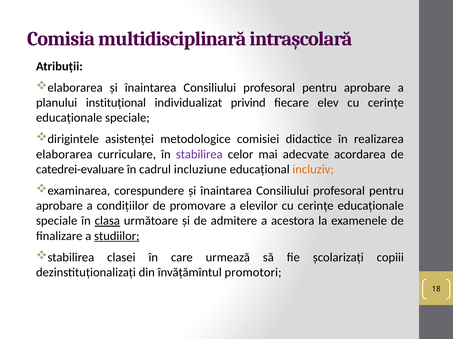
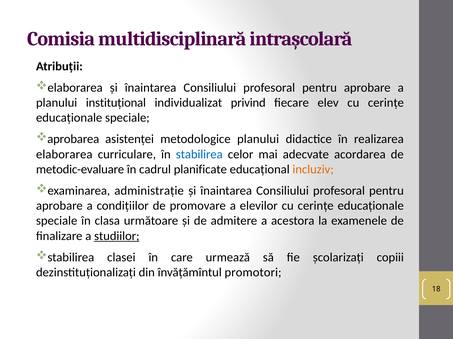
dirigintele: dirigintele -> aprobarea
metodologice comisiei: comisiei -> planului
stabilirea at (199, 155) colour: purple -> blue
catedrei-evaluare: catedrei-evaluare -> metodic-evaluare
incluziune: incluziune -> planificate
corespundere: corespundere -> administrație
clasa underline: present -> none
